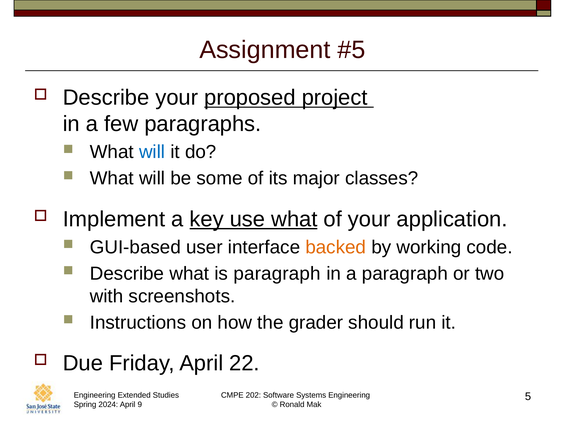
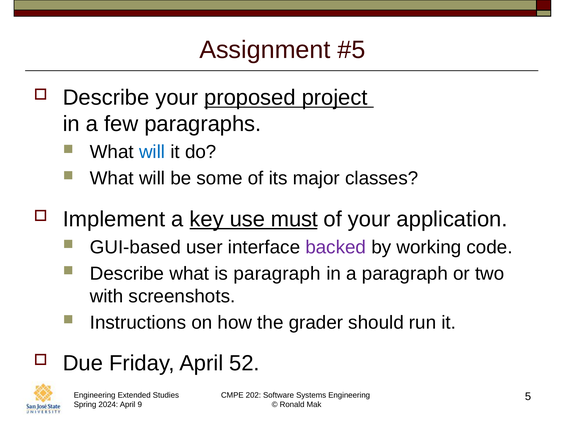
use what: what -> must
backed colour: orange -> purple
22: 22 -> 52
